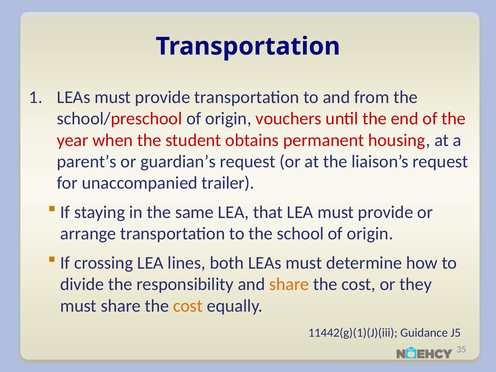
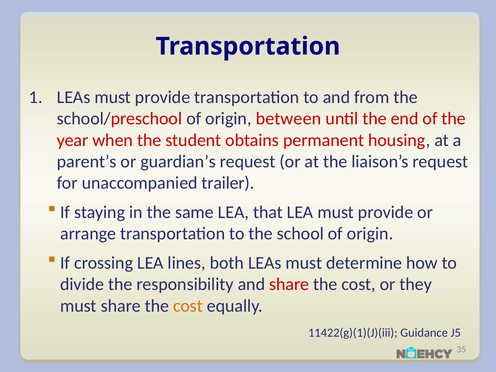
vouchers: vouchers -> between
share at (289, 284) colour: orange -> red
11442(g)(1)(J)(iii: 11442(g)(1)(J)(iii -> 11422(g)(1)(J)(iii
